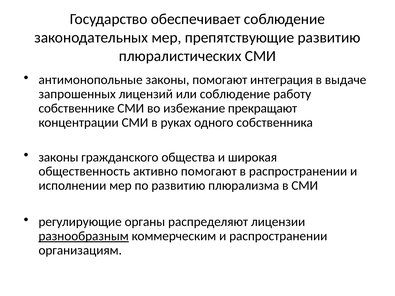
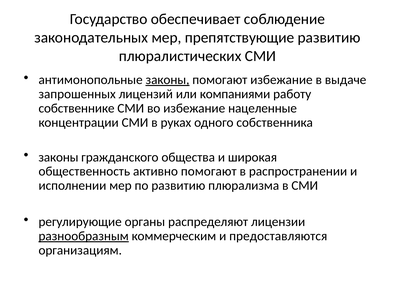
законы at (168, 80) underline: none -> present
помогают интеграция: интеграция -> избежание
или соблюдение: соблюдение -> компаниями
прекращают: прекращают -> нацеленные
и распространении: распространении -> предоставляются
